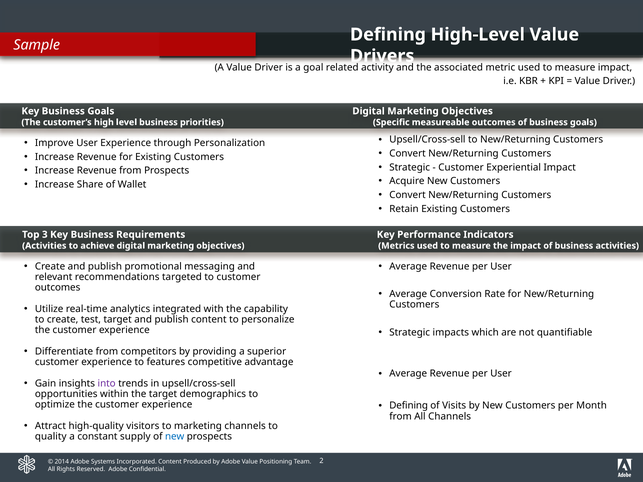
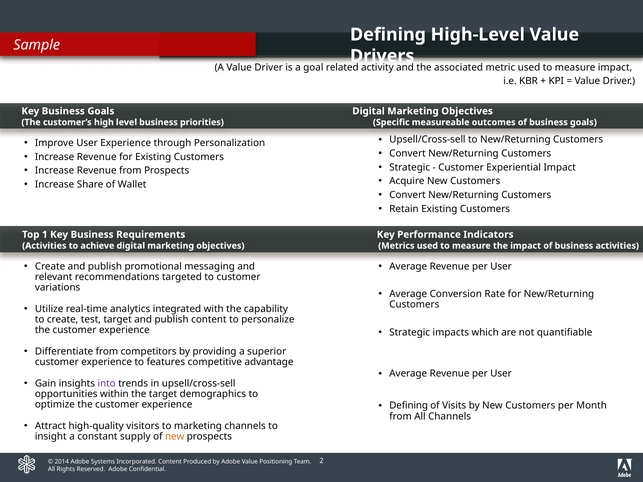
3: 3 -> 1
outcomes at (58, 288): outcomes -> variations
quality: quality -> insight
new at (175, 437) colour: blue -> orange
